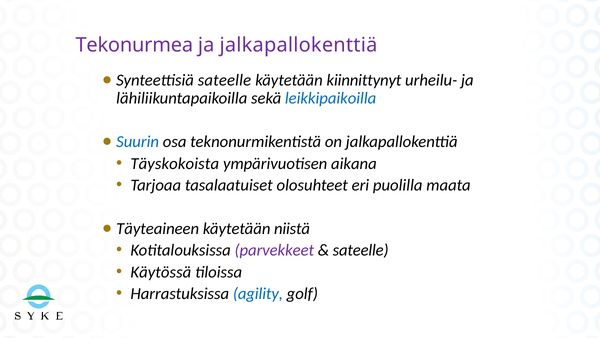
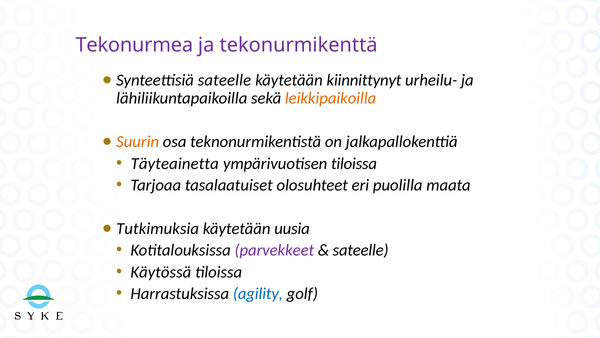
ja jalkapallokenttiä: jalkapallokenttiä -> tekonurmikenttä
leikkipaikoilla colour: blue -> orange
Suurin colour: blue -> orange
Täyskokoista: Täyskokoista -> Täyteainetta
ympärivuotisen aikana: aikana -> tiloissa
Täyteaineen: Täyteaineen -> Tutkimuksia
niistä: niistä -> uusia
